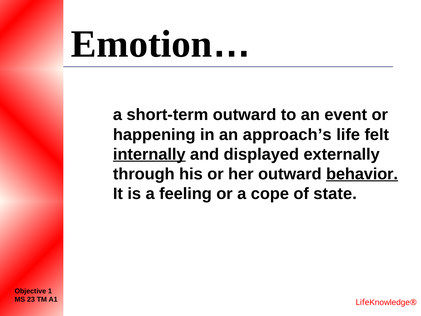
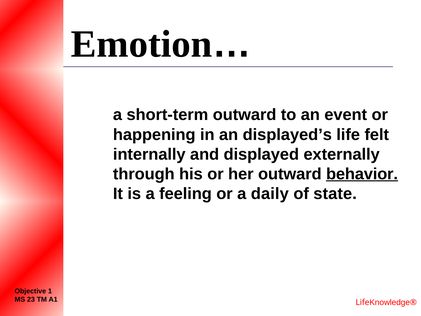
approach’s: approach’s -> displayed’s
internally underline: present -> none
cope: cope -> daily
